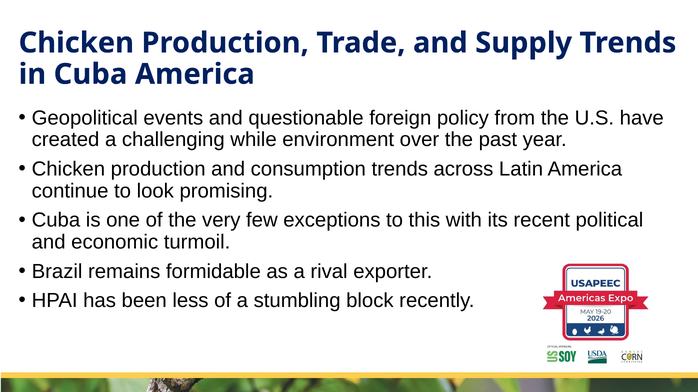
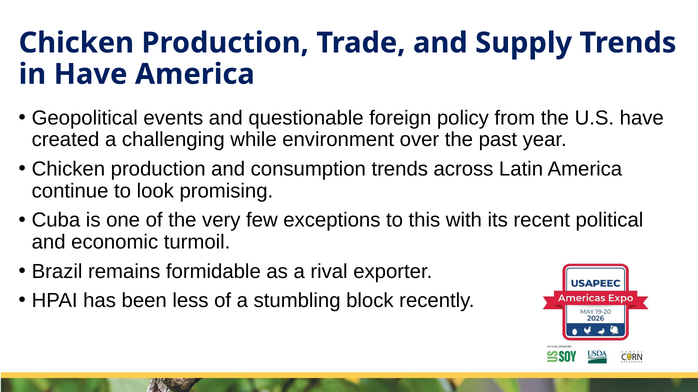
in Cuba: Cuba -> Have
